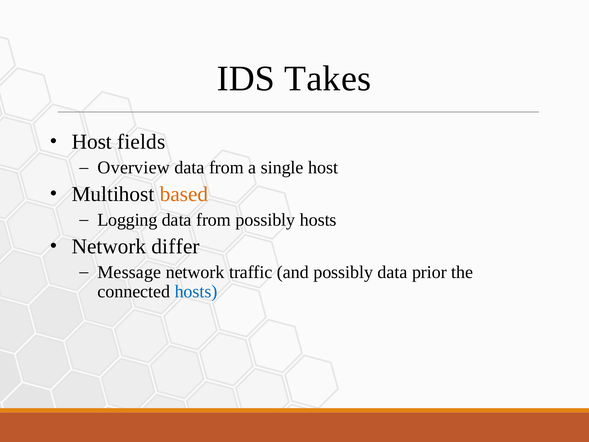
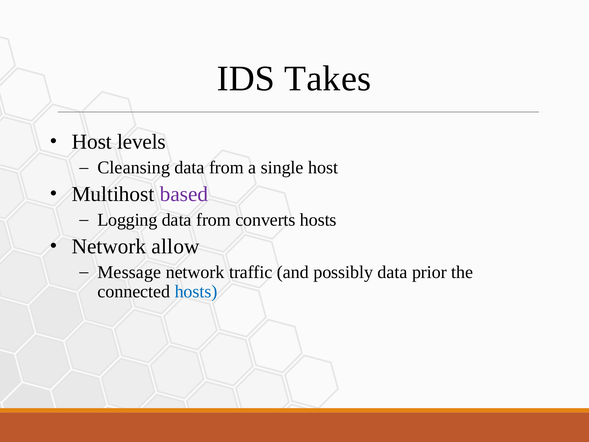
fields: fields -> levels
Overview: Overview -> Cleansing
based colour: orange -> purple
from possibly: possibly -> converts
differ: differ -> allow
